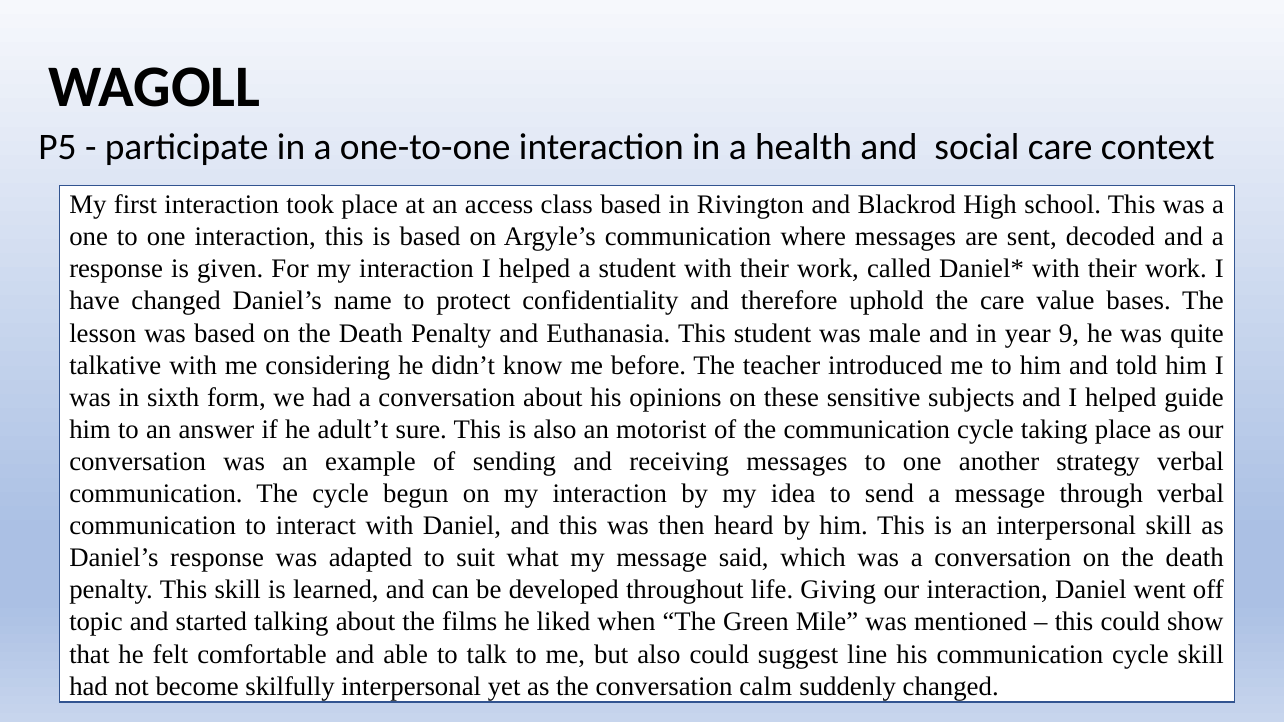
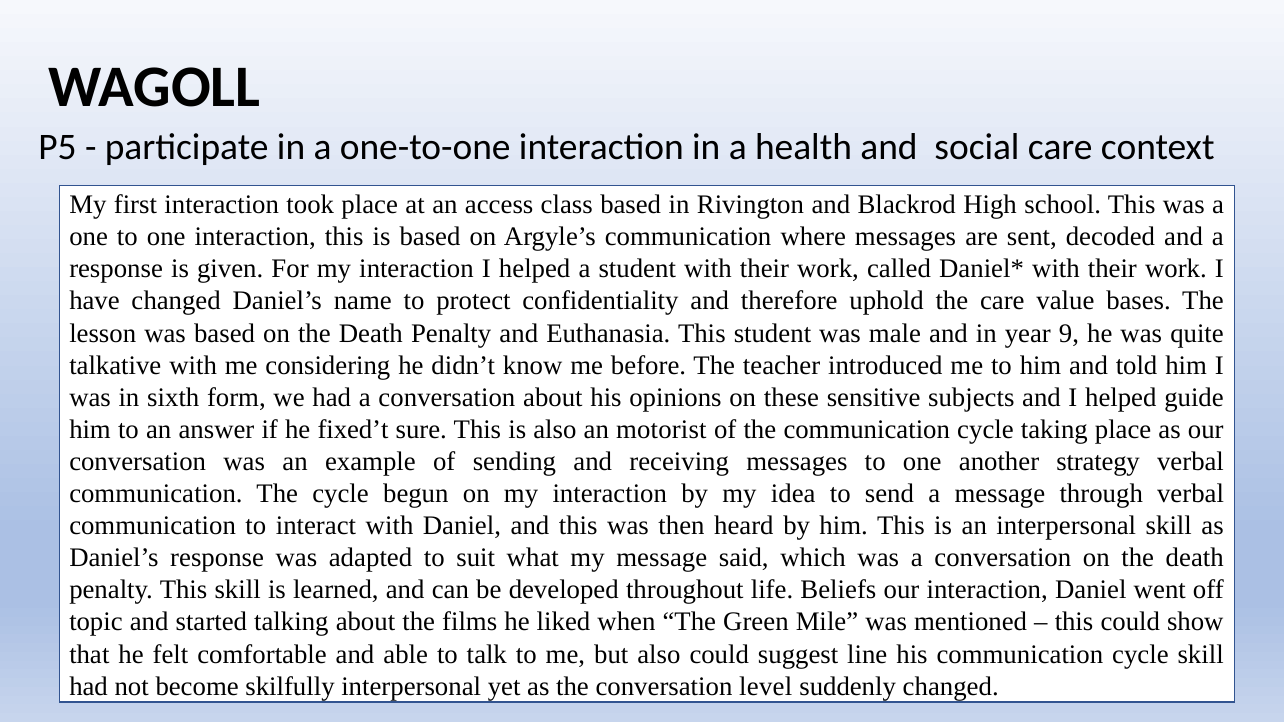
adult’t: adult’t -> fixed’t
Giving: Giving -> Beliefs
calm: calm -> level
